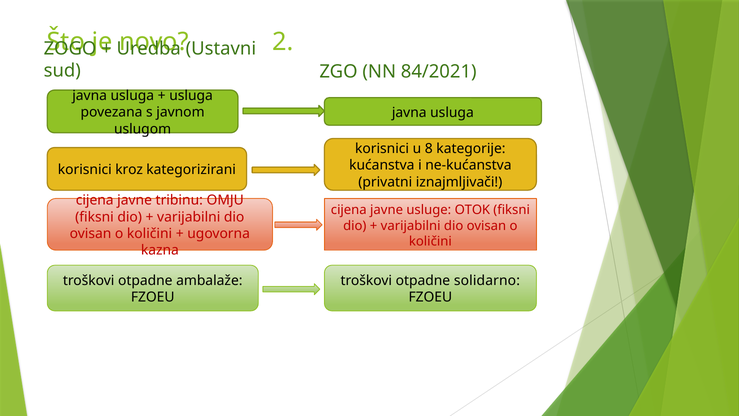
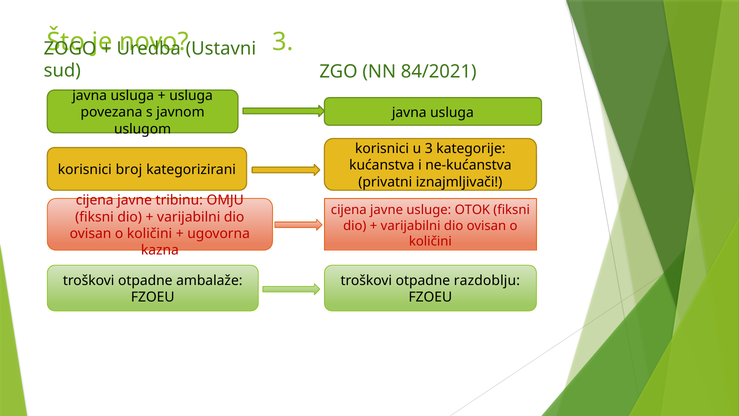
2 at (283, 42): 2 -> 3
u 8: 8 -> 3
kroz: kroz -> broj
solidarno: solidarno -> razdoblju
